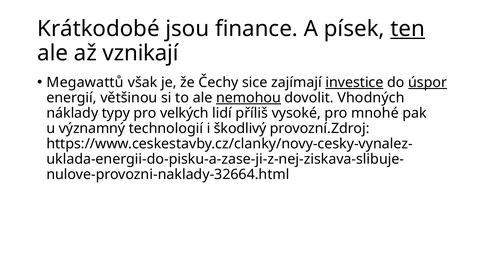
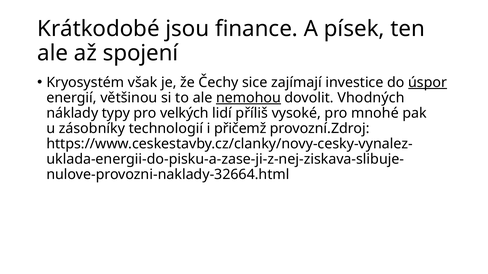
ten underline: present -> none
vznikají: vznikají -> spojení
Megawattů: Megawattů -> Kryosystém
investice underline: present -> none
významný: významný -> zásobníky
škodlivý: škodlivý -> přičemž
